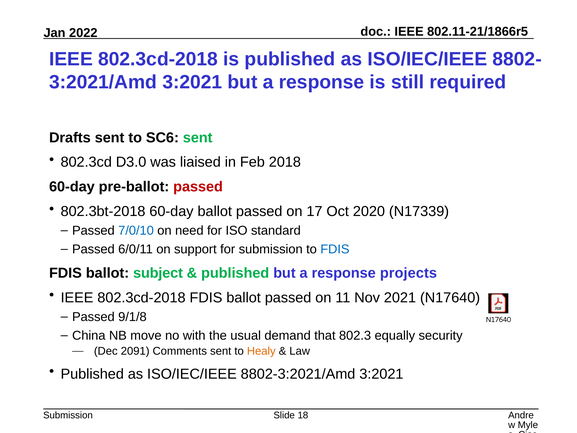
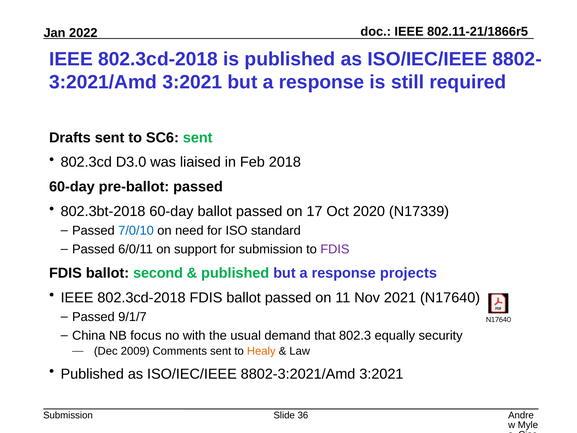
passed at (198, 187) colour: red -> black
FDIS at (335, 249) colour: blue -> purple
subject: subject -> second
9/1/8: 9/1/8 -> 9/1/7
move: move -> focus
2091: 2091 -> 2009
18: 18 -> 36
